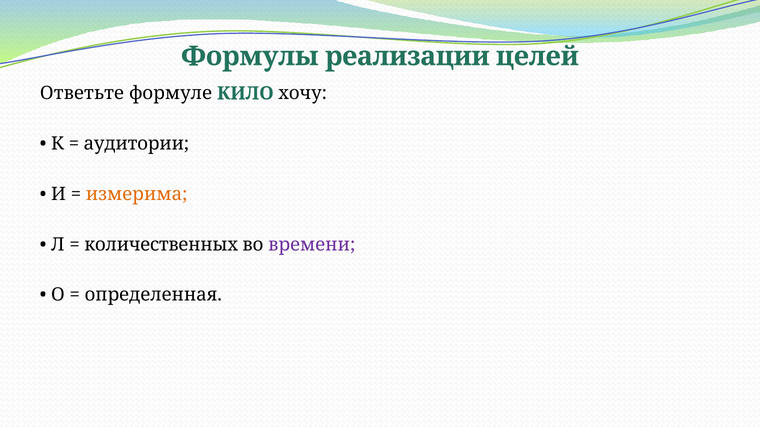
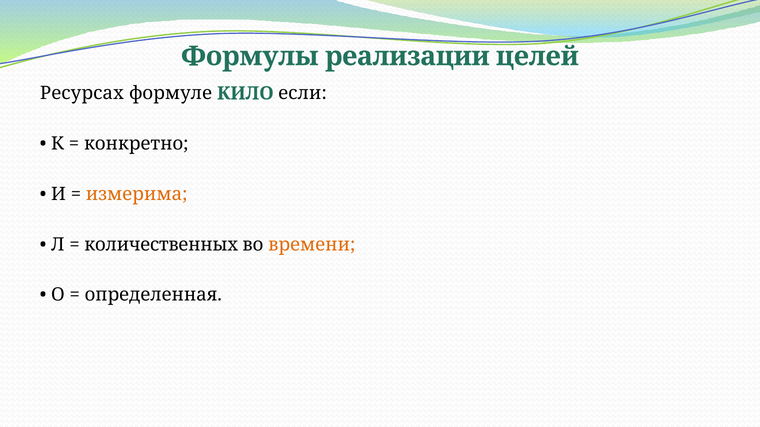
Ответьте: Ответьте -> Ресурсах
хочу: хочу -> если
аудитории: аудитории -> конкретно
времени colour: purple -> orange
